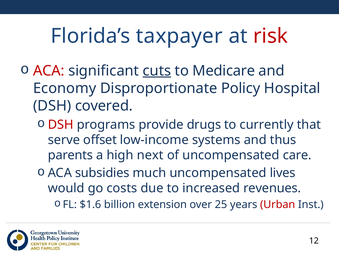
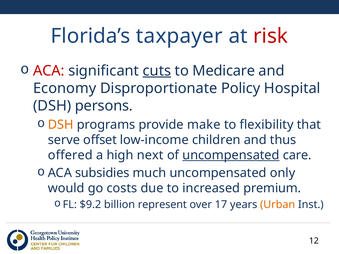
covered: covered -> persons
DSH at (61, 125) colour: red -> orange
drugs: drugs -> make
currently: currently -> flexibility
systems: systems -> children
parents: parents -> offered
uncompensated at (231, 155) underline: none -> present
lives: lives -> only
revenues: revenues -> premium
$1.6: $1.6 -> $9.2
extension: extension -> represent
25: 25 -> 17
Urban colour: red -> orange
